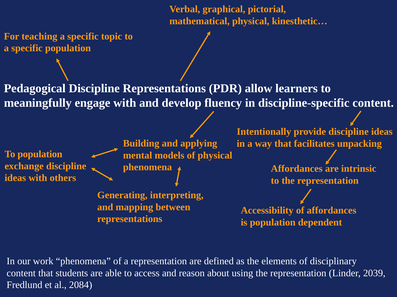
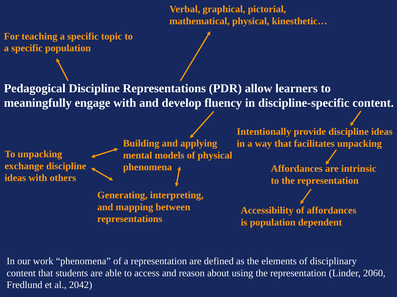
To population: population -> unpacking
2039: 2039 -> 2060
2084: 2084 -> 2042
